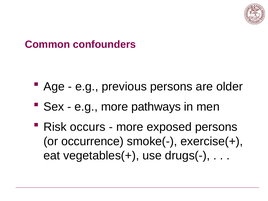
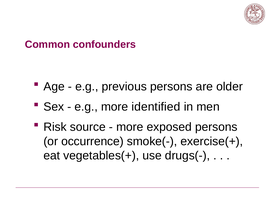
pathways: pathways -> identified
occurs: occurs -> source
